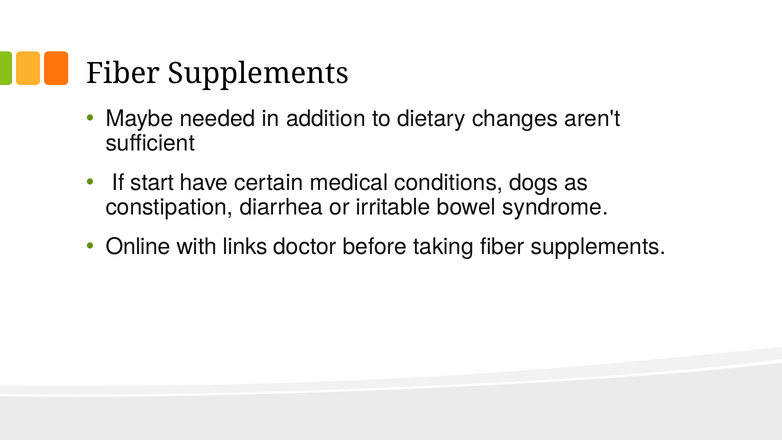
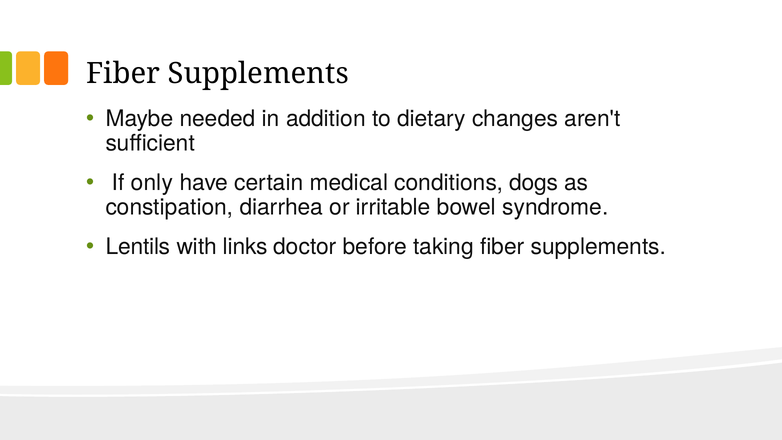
start: start -> only
Online: Online -> Lentils
